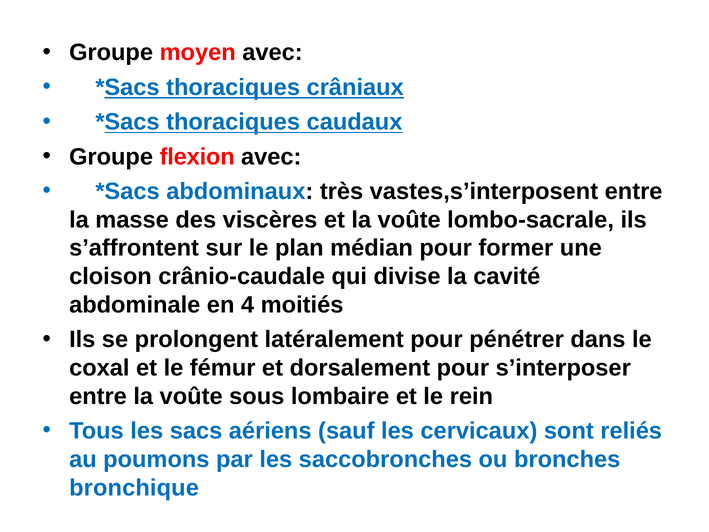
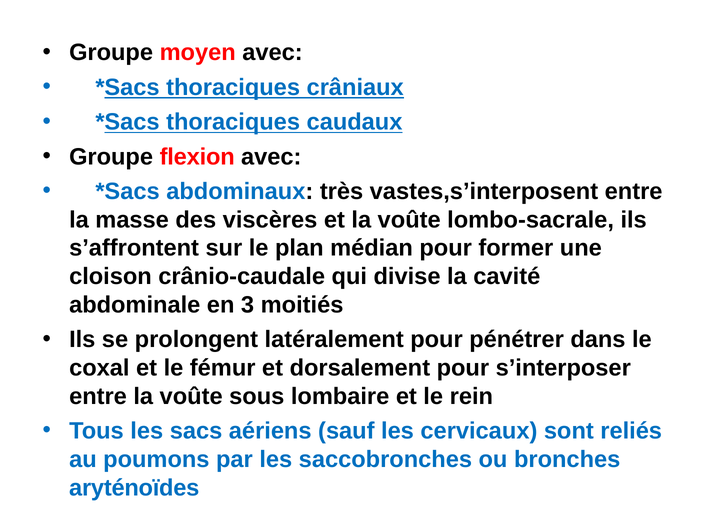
4: 4 -> 3
bronchique: bronchique -> aryténoïdes
